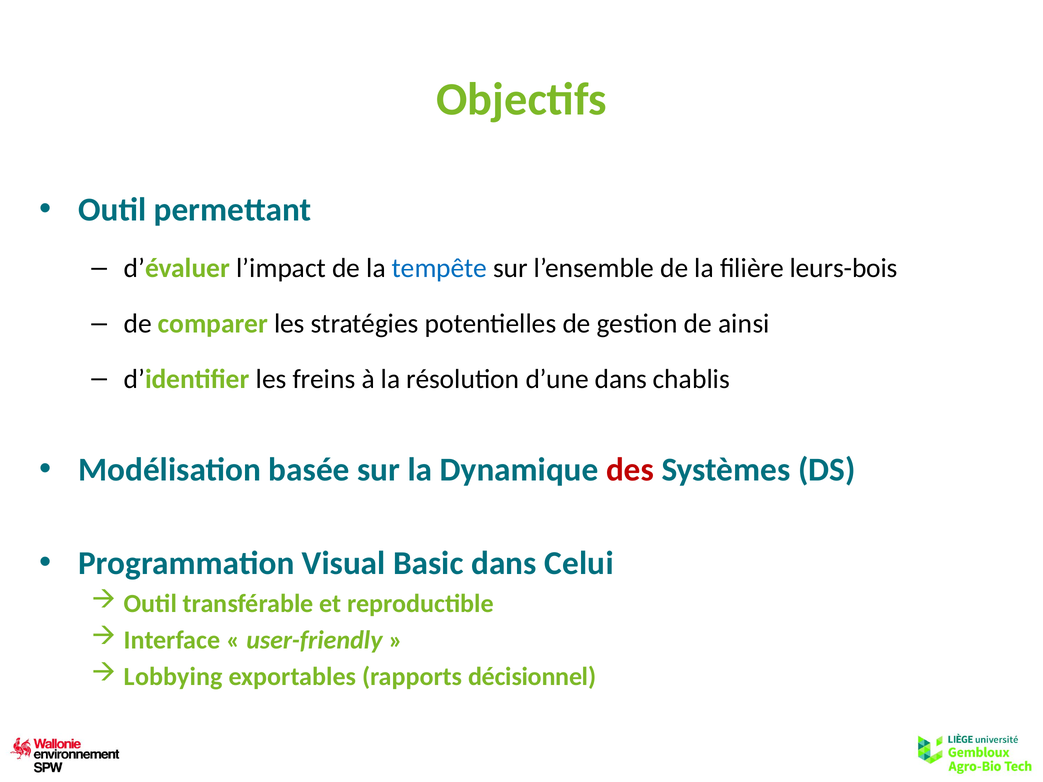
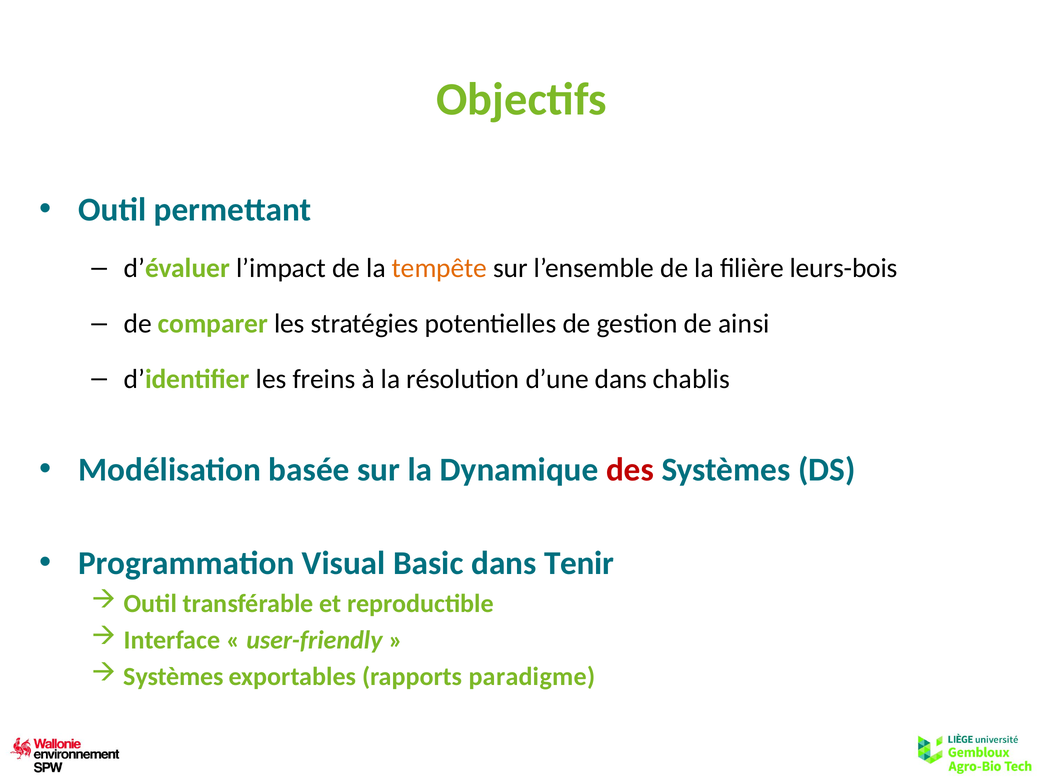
tempête colour: blue -> orange
Celui: Celui -> Tenir
Lobbying at (173, 677): Lobbying -> Systèmes
décisionnel: décisionnel -> paradigme
